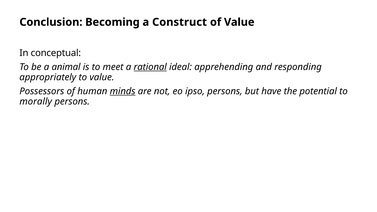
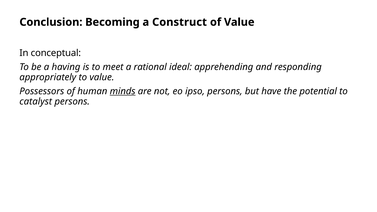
animal: animal -> having
rational underline: present -> none
morally: morally -> catalyst
